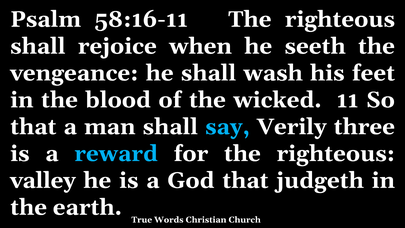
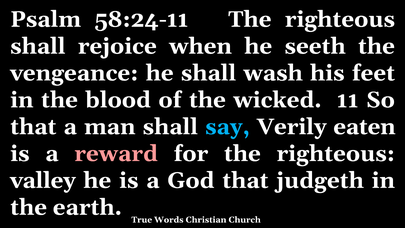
58:16-11: 58:16-11 -> 58:24-11
three: three -> eaten
reward colour: light blue -> pink
